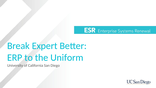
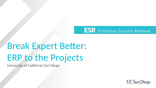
Uniform: Uniform -> Projects
